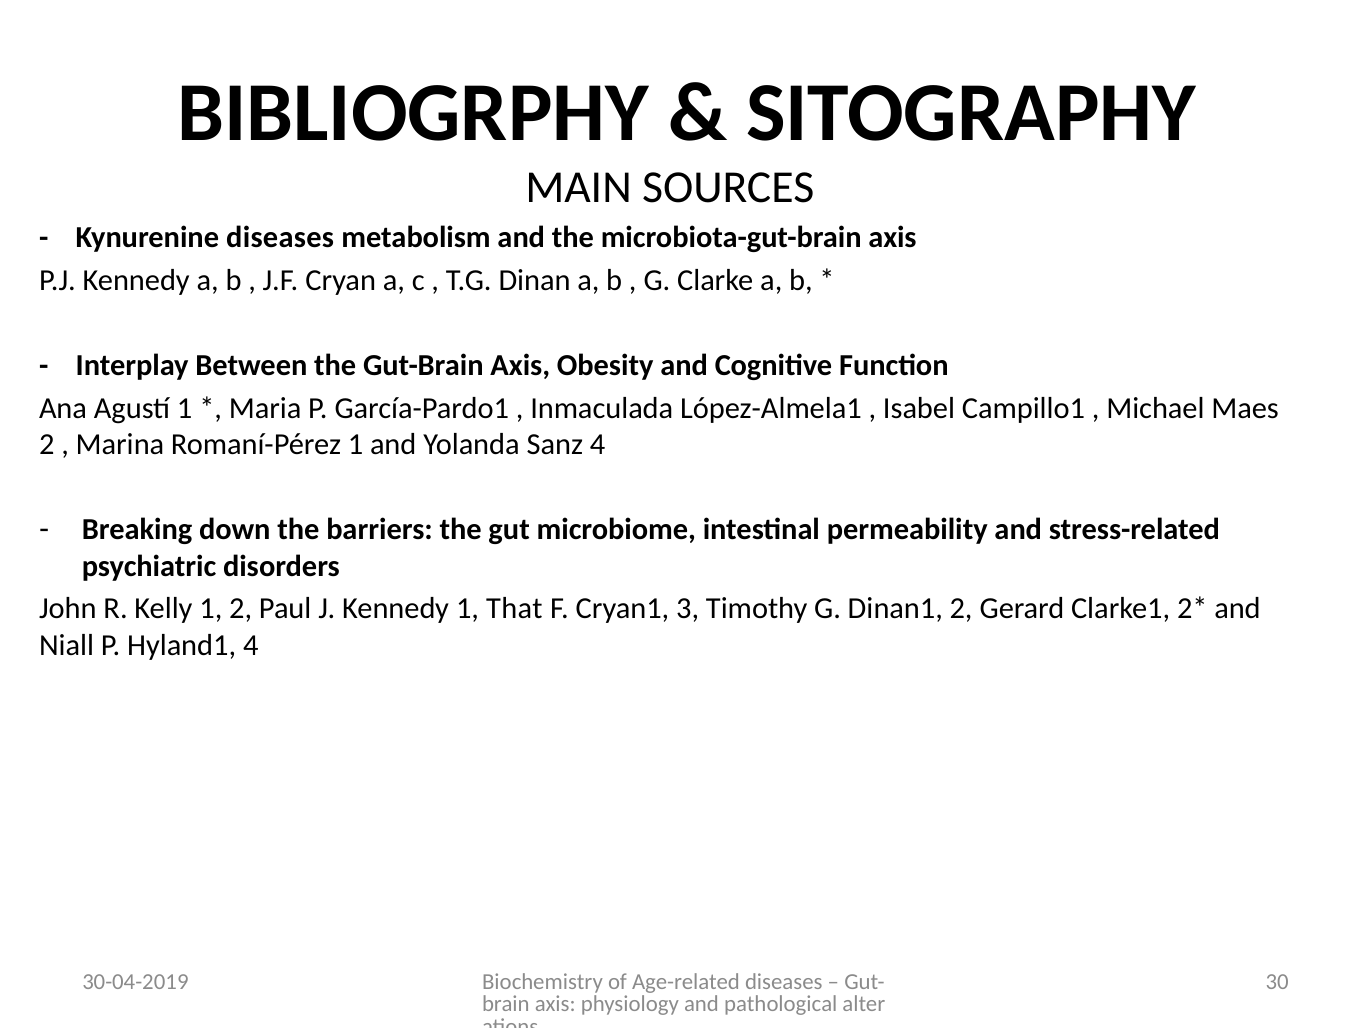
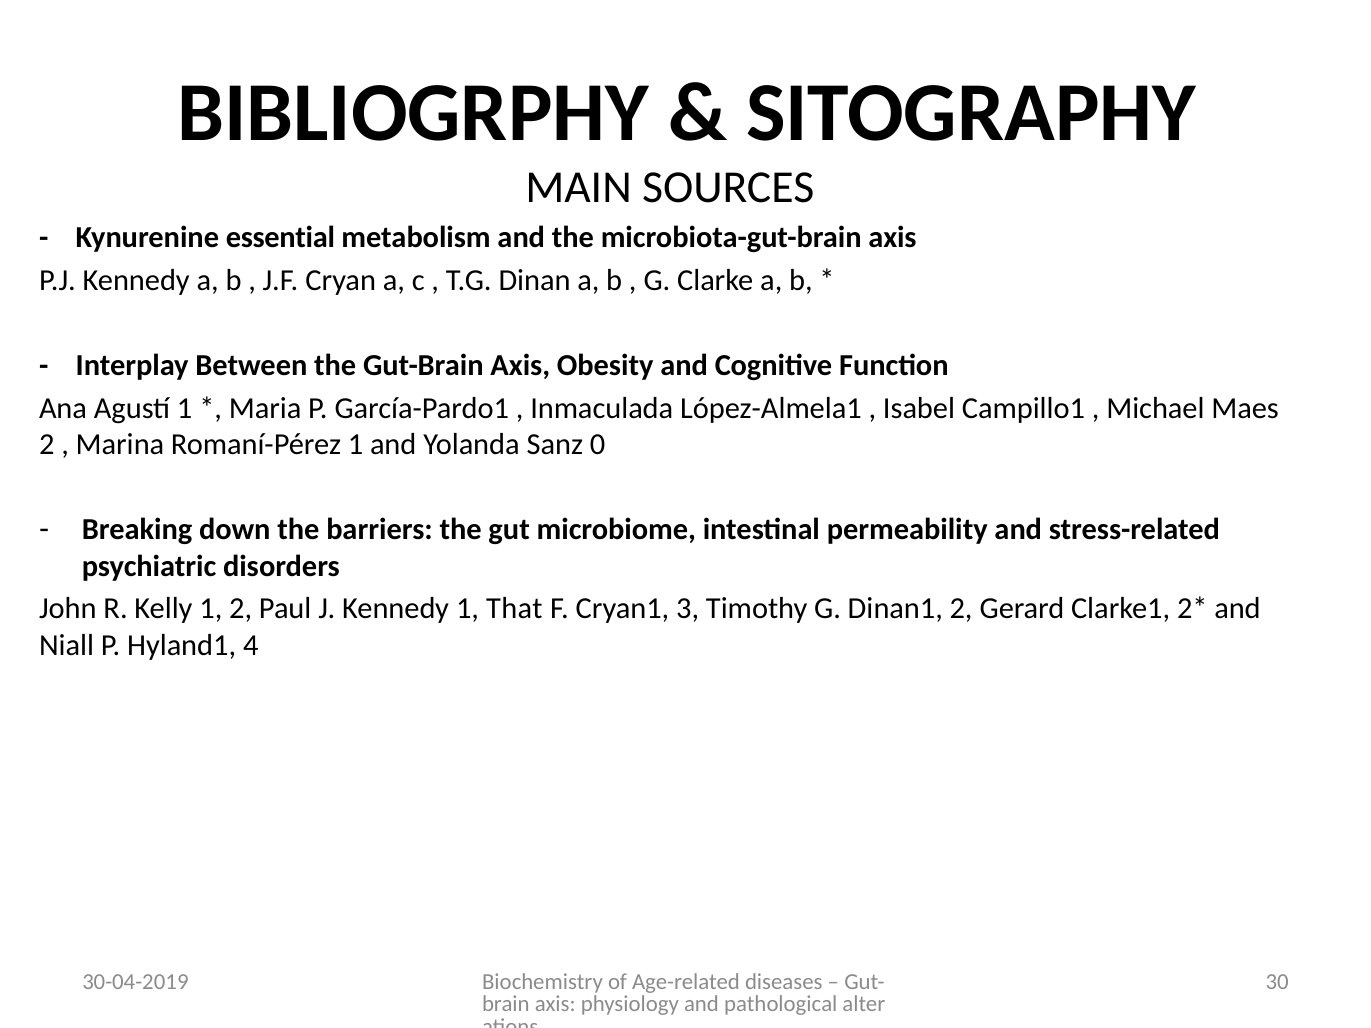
Kynurenine diseases: diseases -> essential
Sanz 4: 4 -> 0
